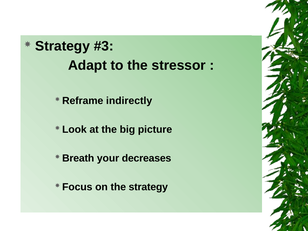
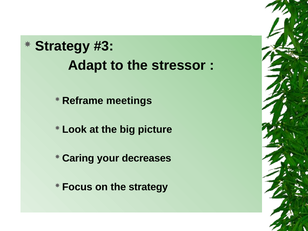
indirectly: indirectly -> meetings
Breath: Breath -> Caring
